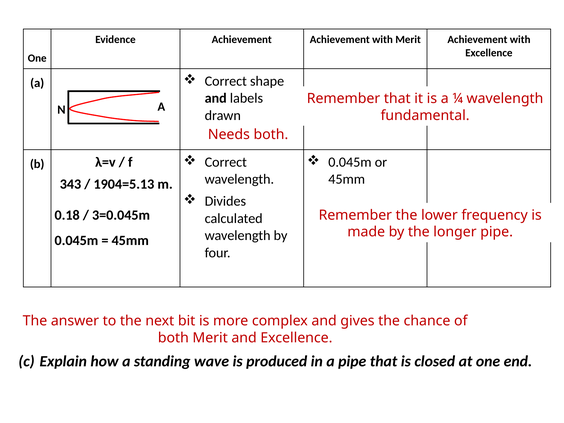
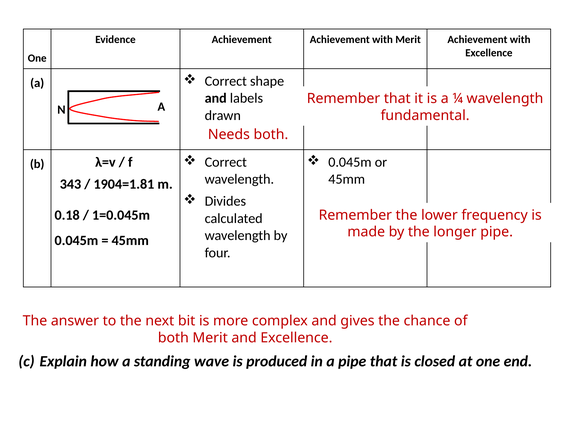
1904=5.13: 1904=5.13 -> 1904=1.81
3=0.045m: 3=0.045m -> 1=0.045m
